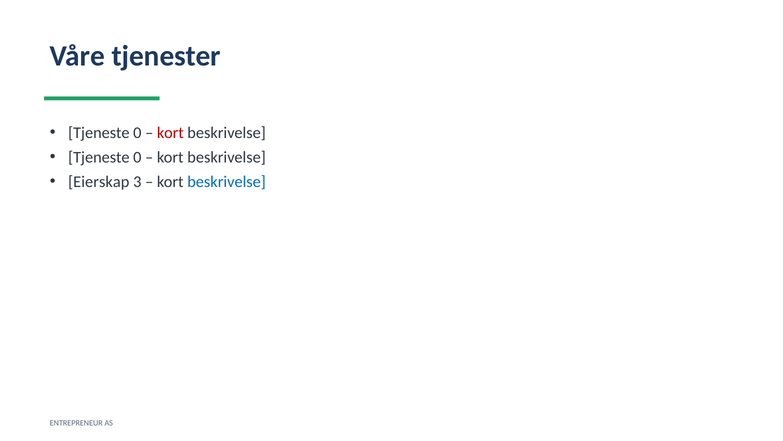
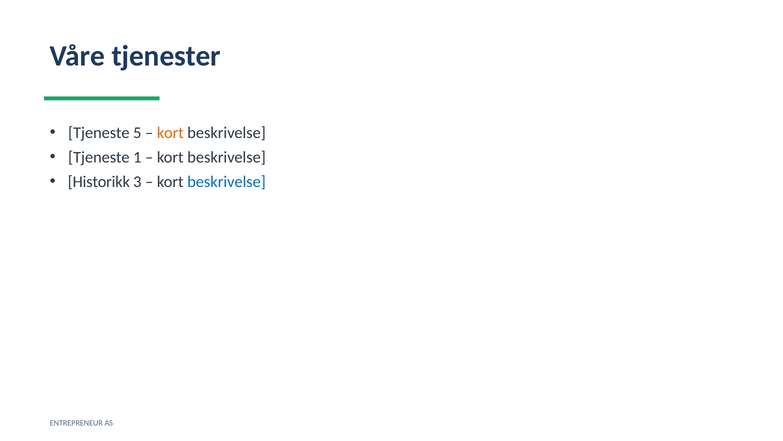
0 at (137, 133): 0 -> 5
kort at (170, 133) colour: red -> orange
0 at (137, 157): 0 -> 1
Eierskap: Eierskap -> Historikk
